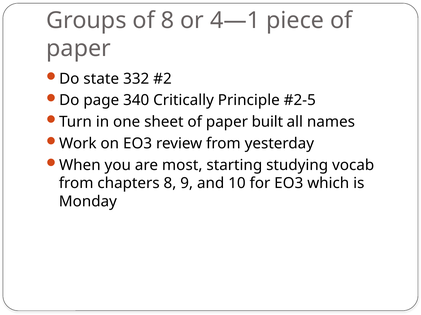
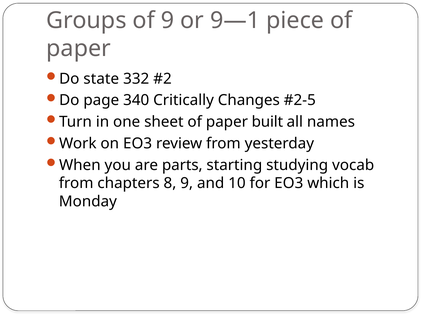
of 8: 8 -> 9
4—1: 4—1 -> 9—1
Principle: Principle -> Changes
most: most -> parts
